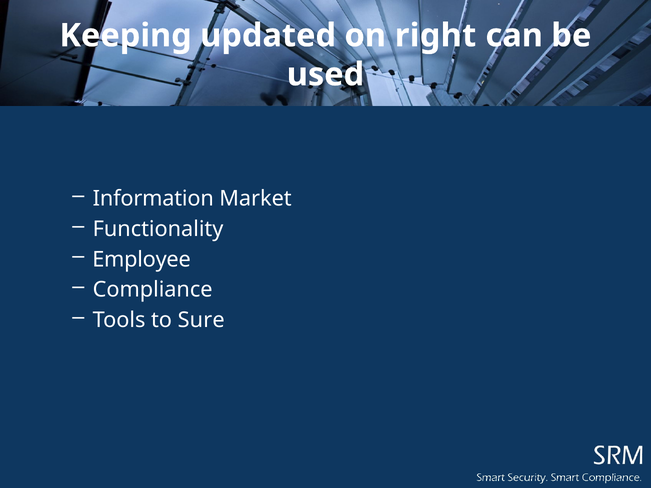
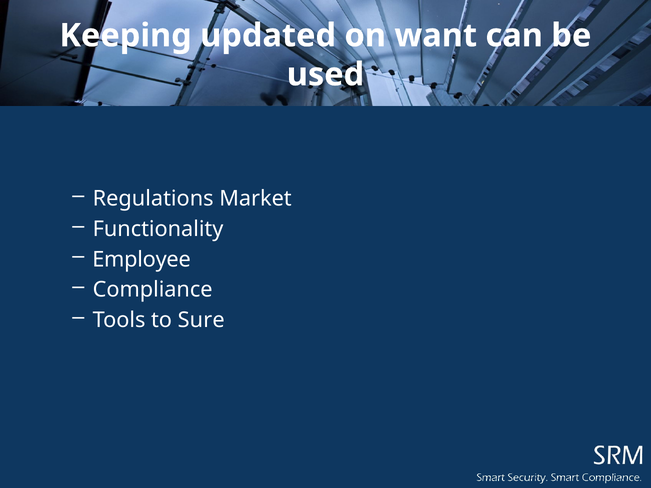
right: right -> want
Information: Information -> Regulations
